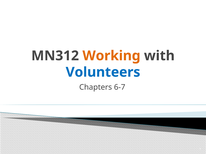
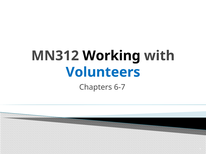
Working colour: orange -> black
